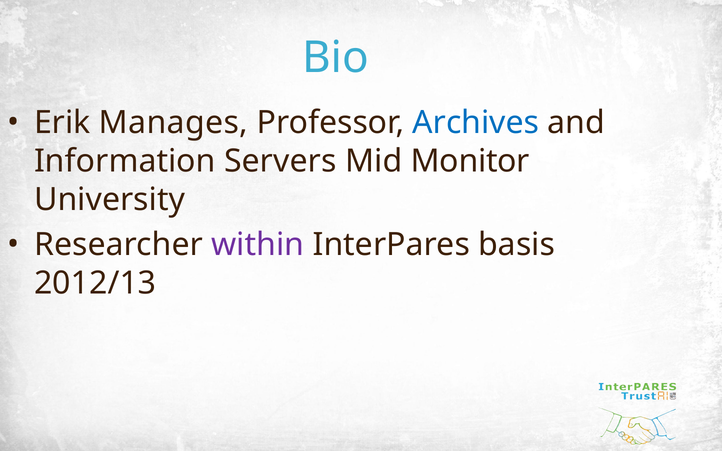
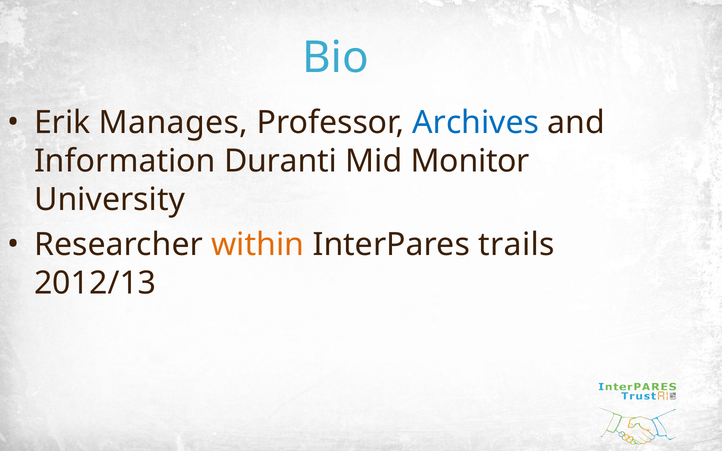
Servers: Servers -> Duranti
within colour: purple -> orange
basis: basis -> trails
